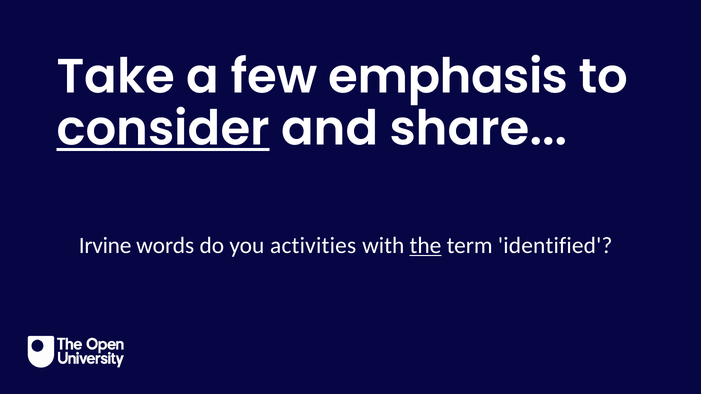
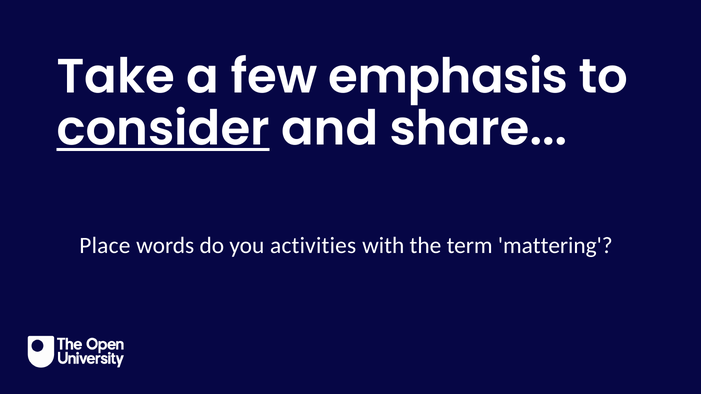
Irvine: Irvine -> Place
the underline: present -> none
identified: identified -> mattering
